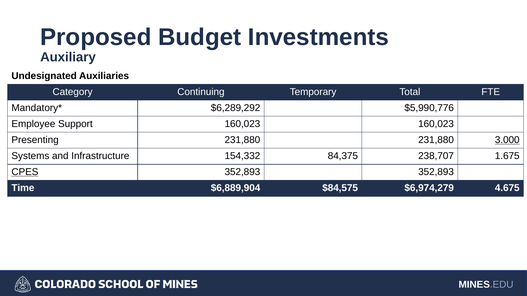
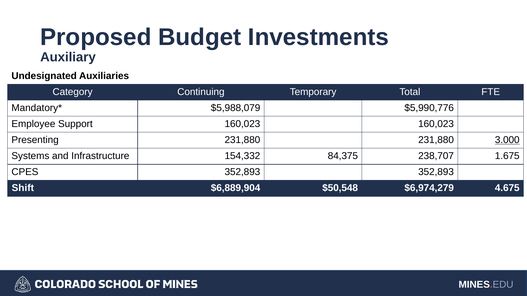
$6,289,292: $6,289,292 -> $5,988,079
CPES underline: present -> none
Time: Time -> Shift
$84,575: $84,575 -> $50,548
